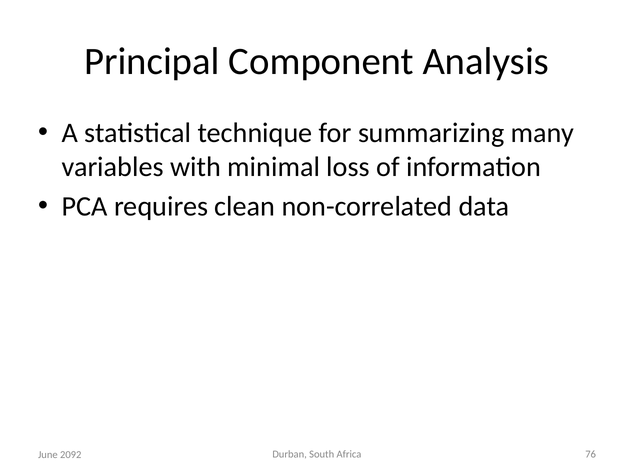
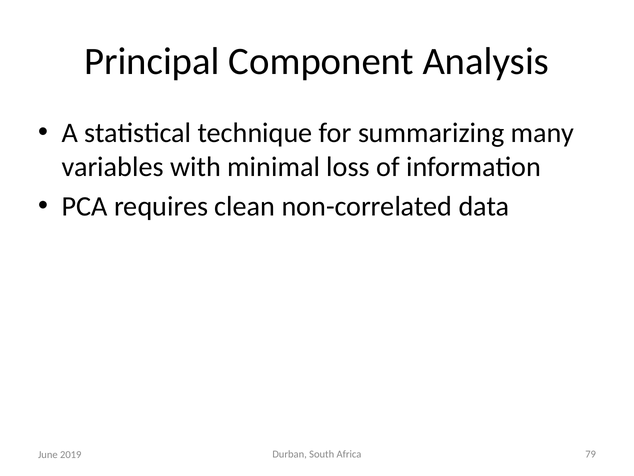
76: 76 -> 79
2092: 2092 -> 2019
